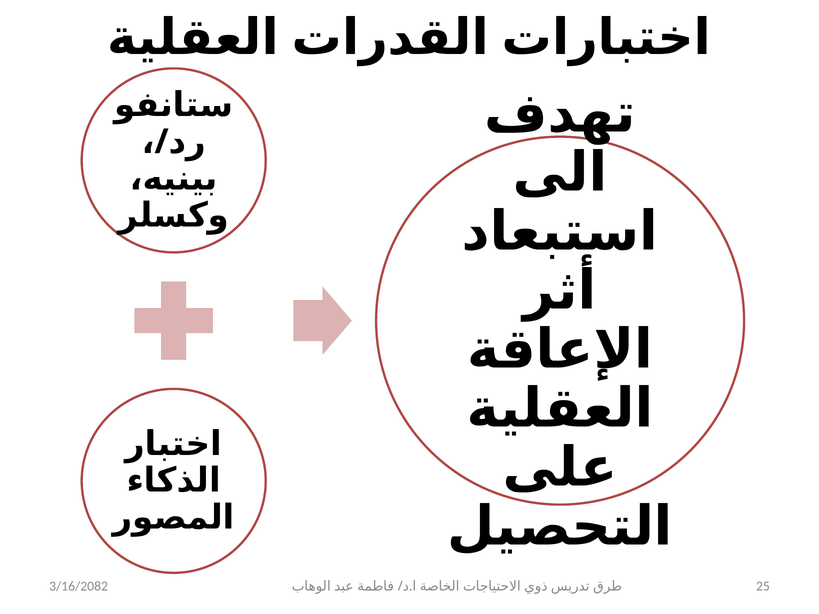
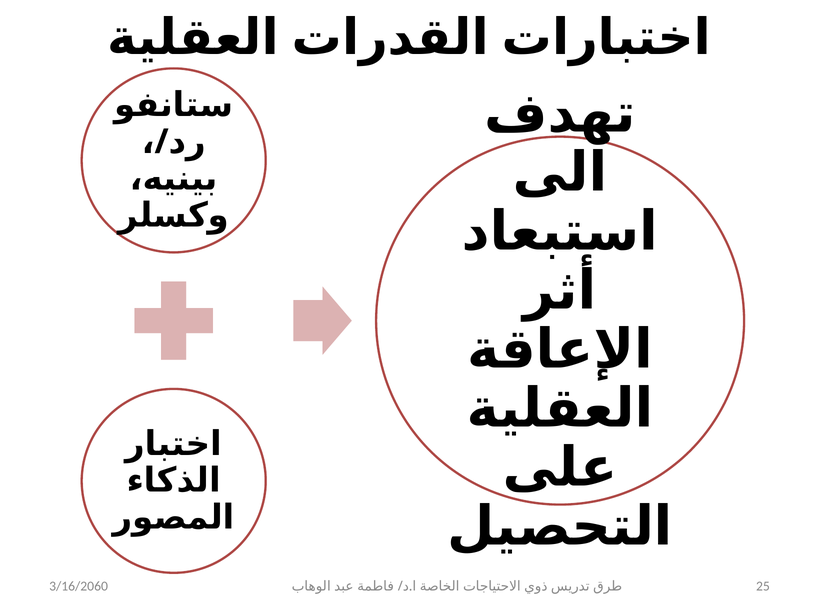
3/16/2082: 3/16/2082 -> 3/16/2060
